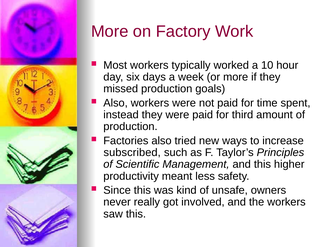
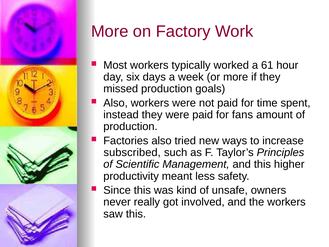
10: 10 -> 61
third: third -> fans
